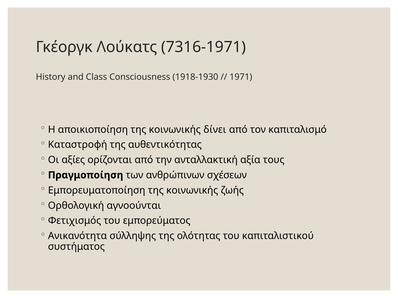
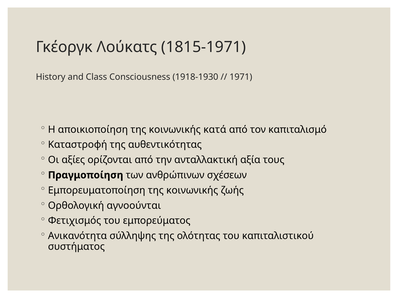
7316-1971: 7316-1971 -> 1815-1971
δίνει: δίνει -> κατά
